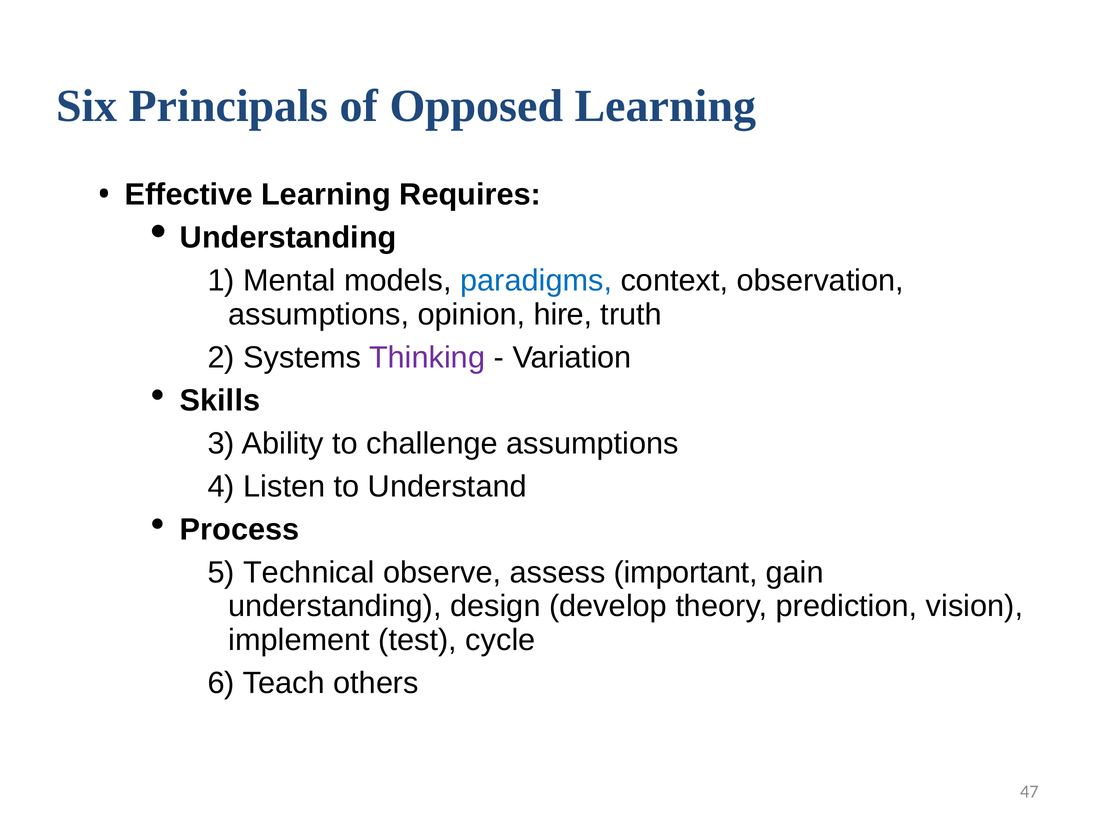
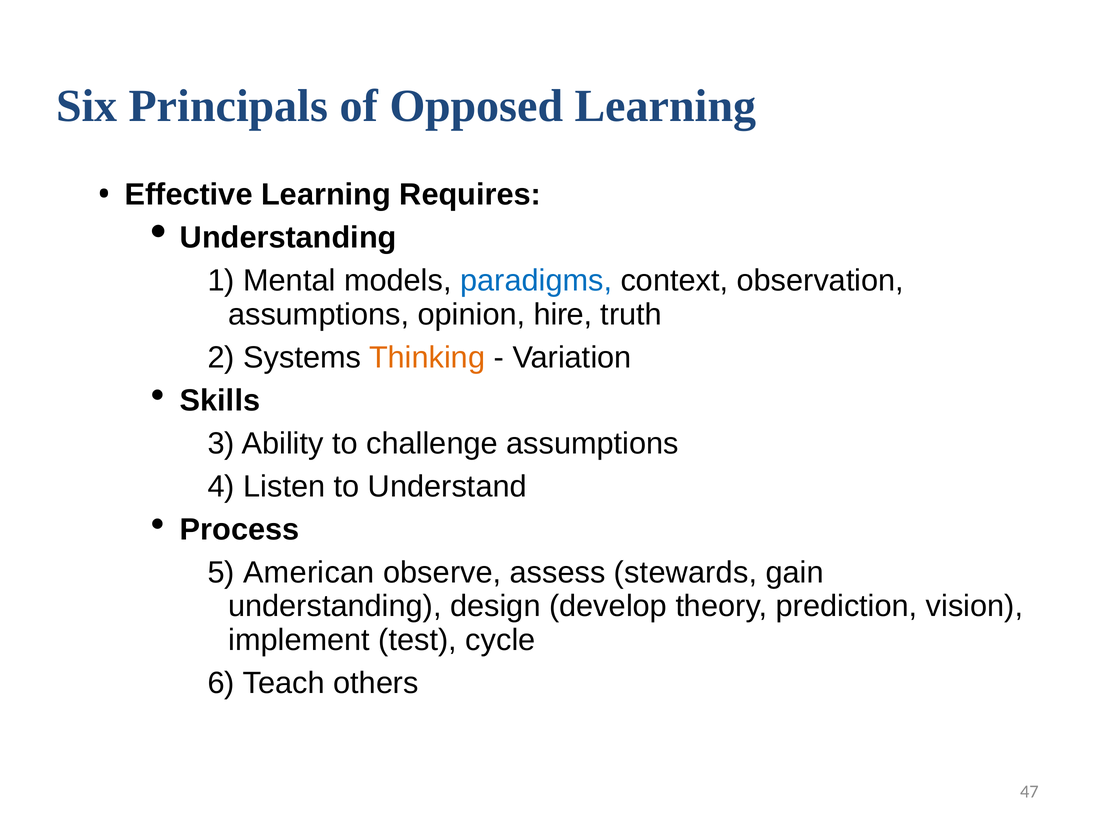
Thinking colour: purple -> orange
Technical: Technical -> American
important: important -> stewards
